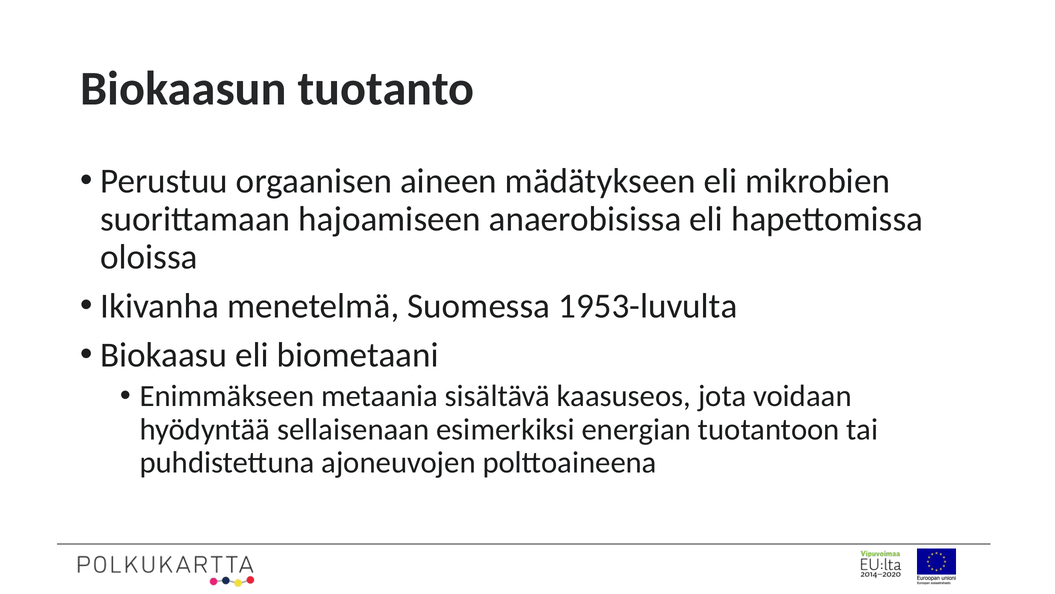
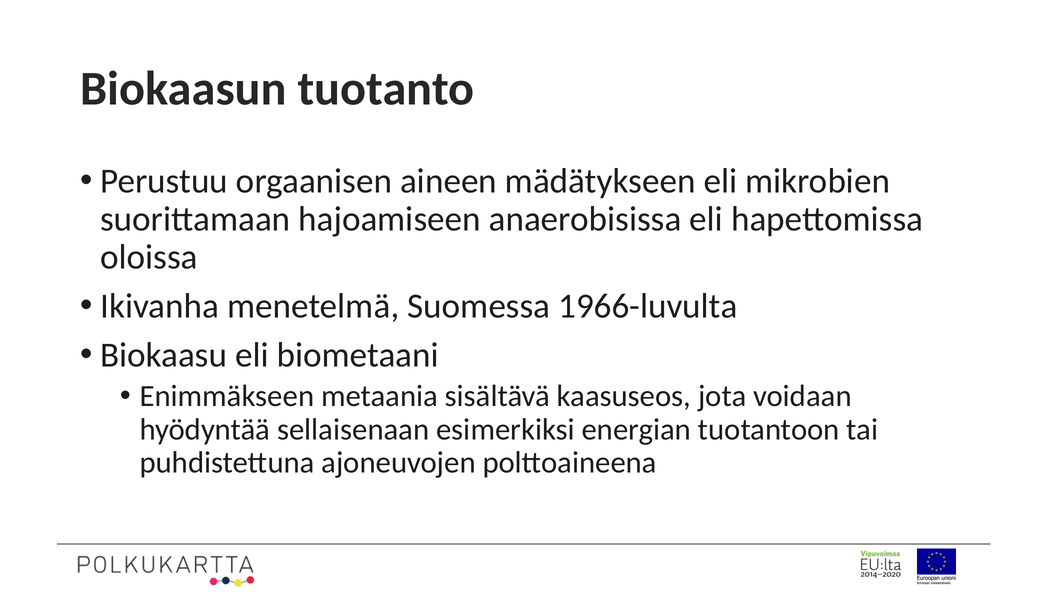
1953-luvulta: 1953-luvulta -> 1966-luvulta
